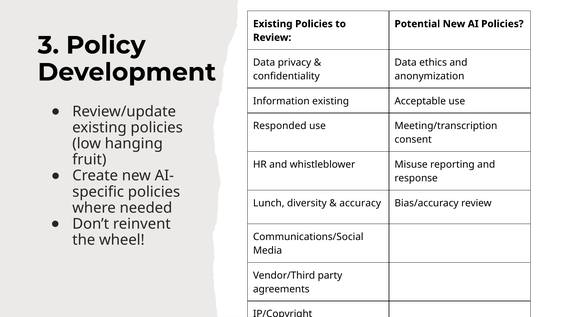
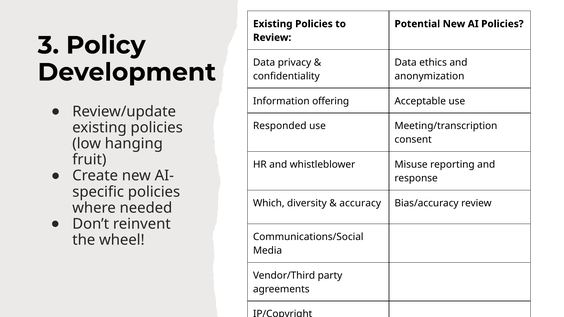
Information existing: existing -> offering
Lunch: Lunch -> Which
